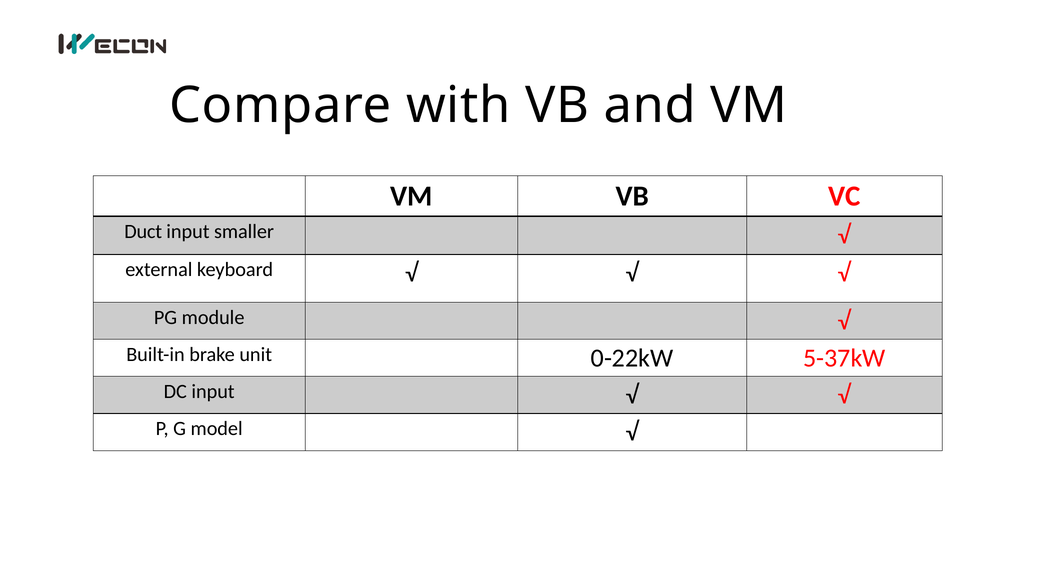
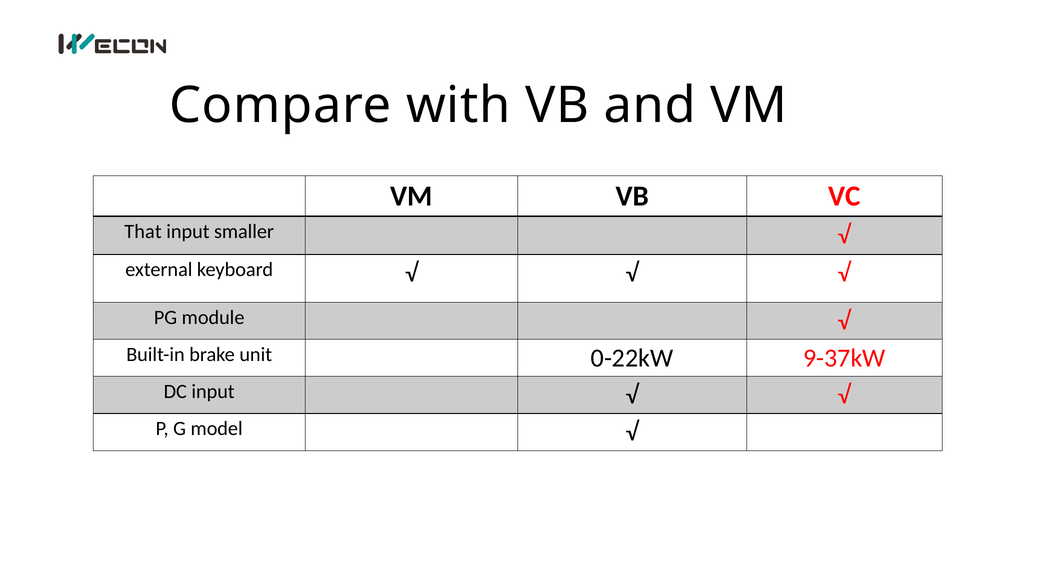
Duct: Duct -> That
5-37kW: 5-37kW -> 9-37kW
